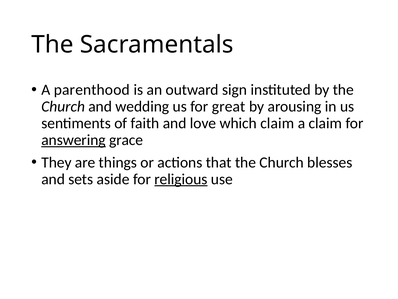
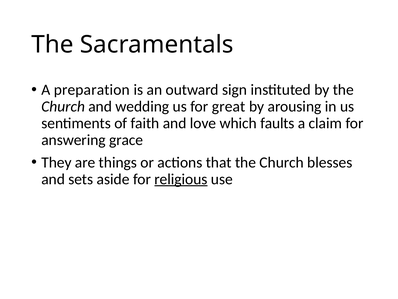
parenthood: parenthood -> preparation
which claim: claim -> faults
answering underline: present -> none
